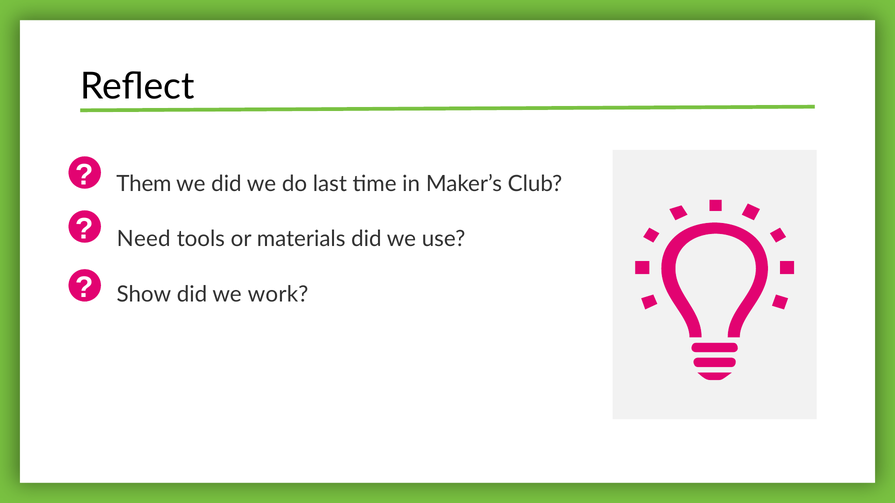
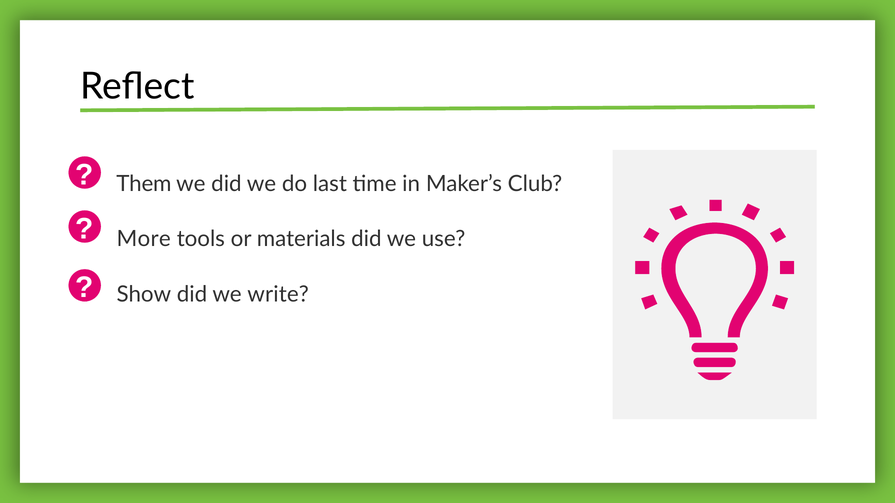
Need: Need -> More
work: work -> write
